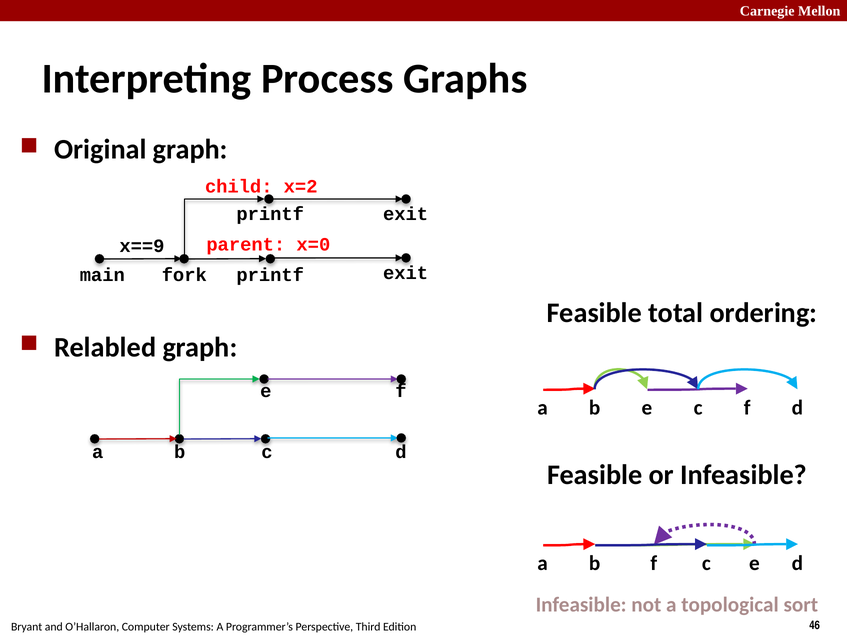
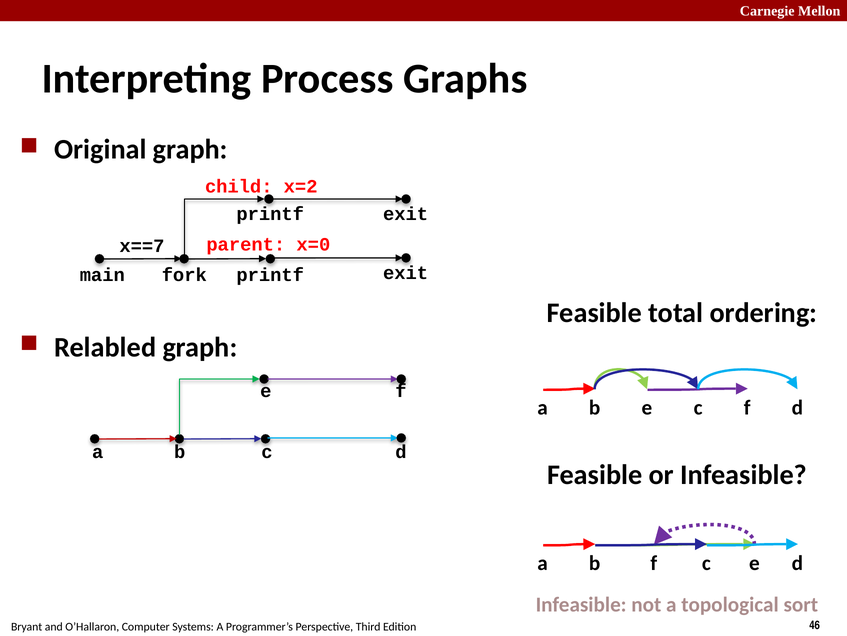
x==9: x==9 -> x==7
